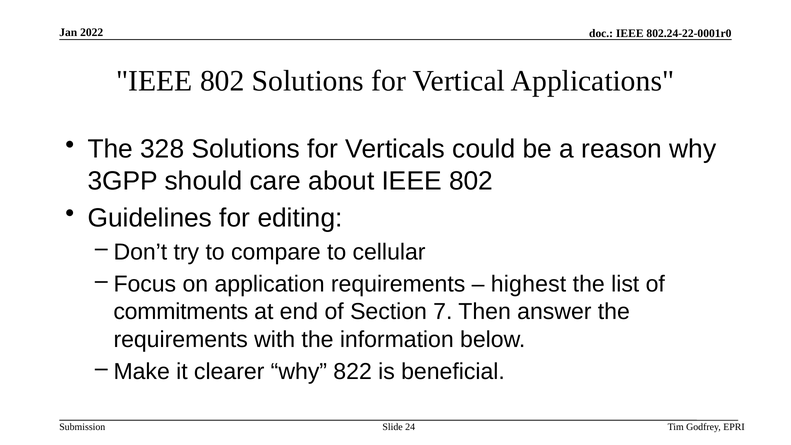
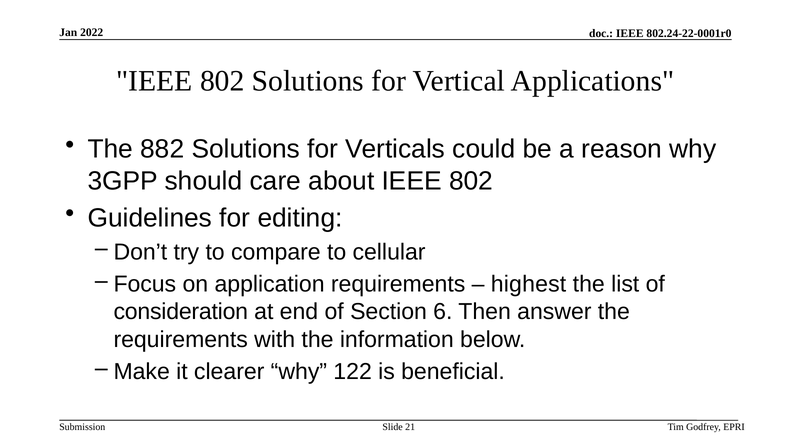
328: 328 -> 882
commitments: commitments -> consideration
7: 7 -> 6
822: 822 -> 122
24: 24 -> 21
